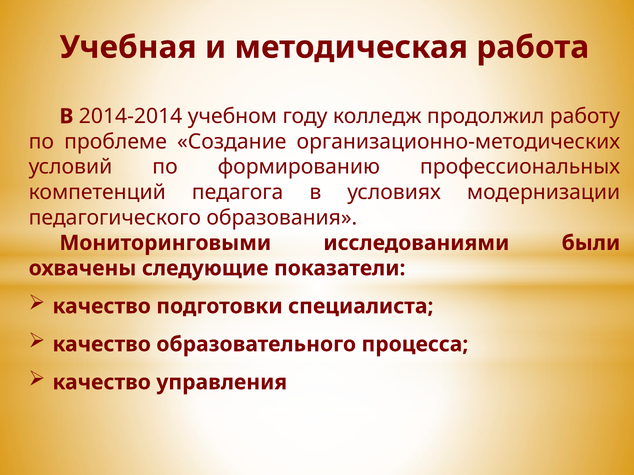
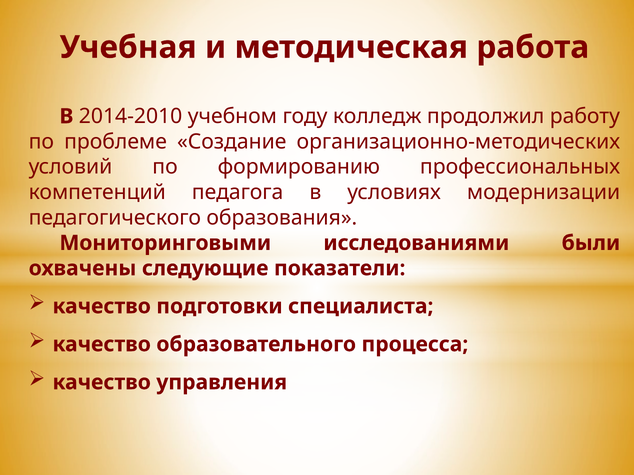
2014-2014: 2014-2014 -> 2014-2010
